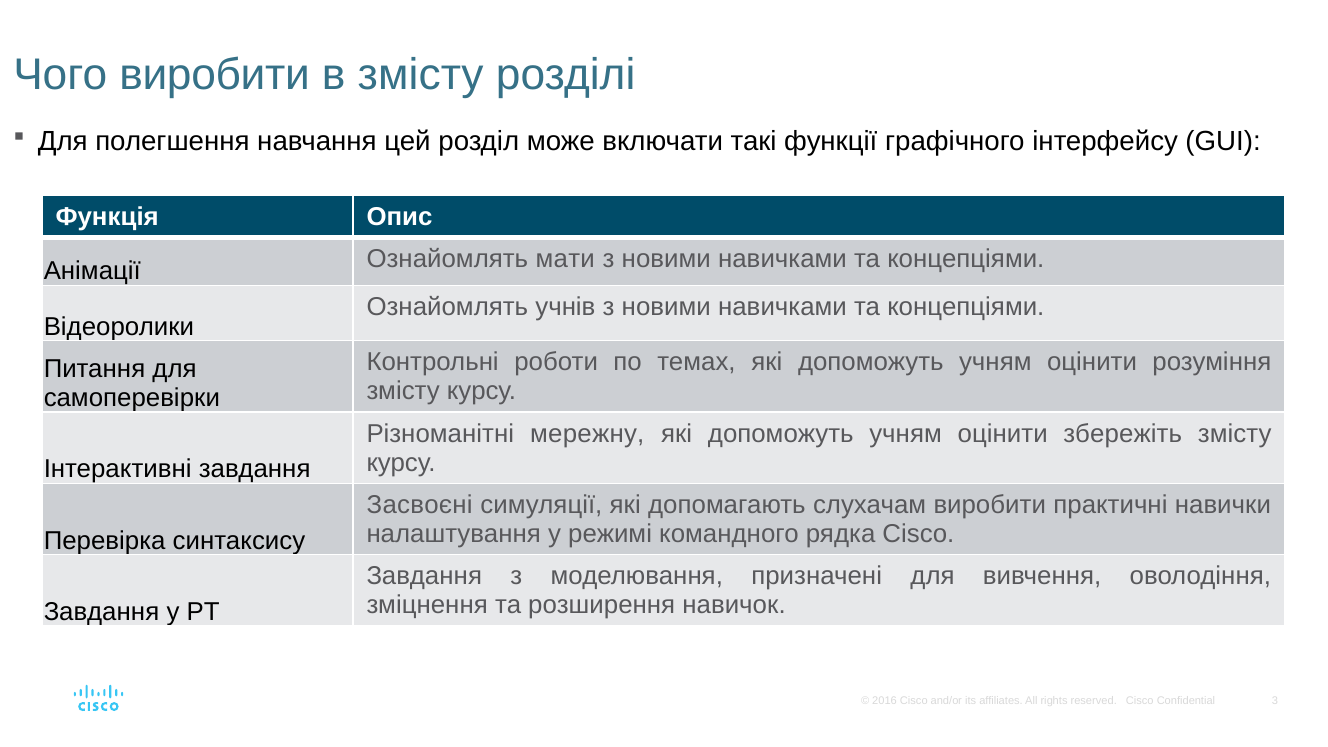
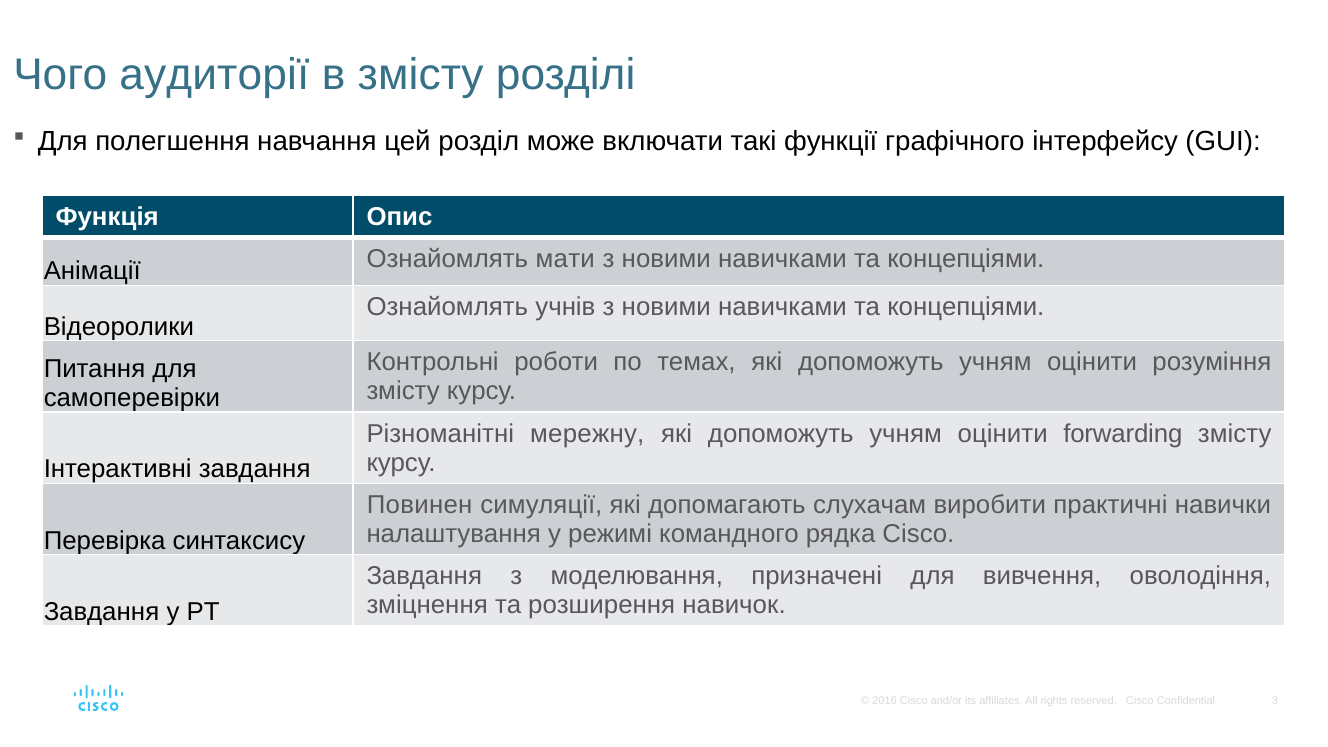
Чого виробити: виробити -> аудиторії
збережіть: збережіть -> forwarding
Засвоєні: Засвоєні -> Повинен
